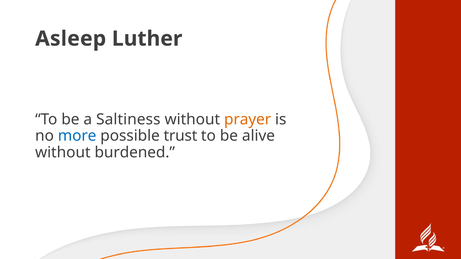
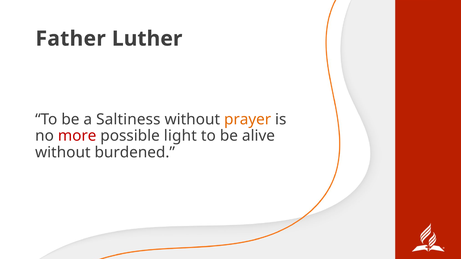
Asleep: Asleep -> Father
more colour: blue -> red
trust: trust -> light
